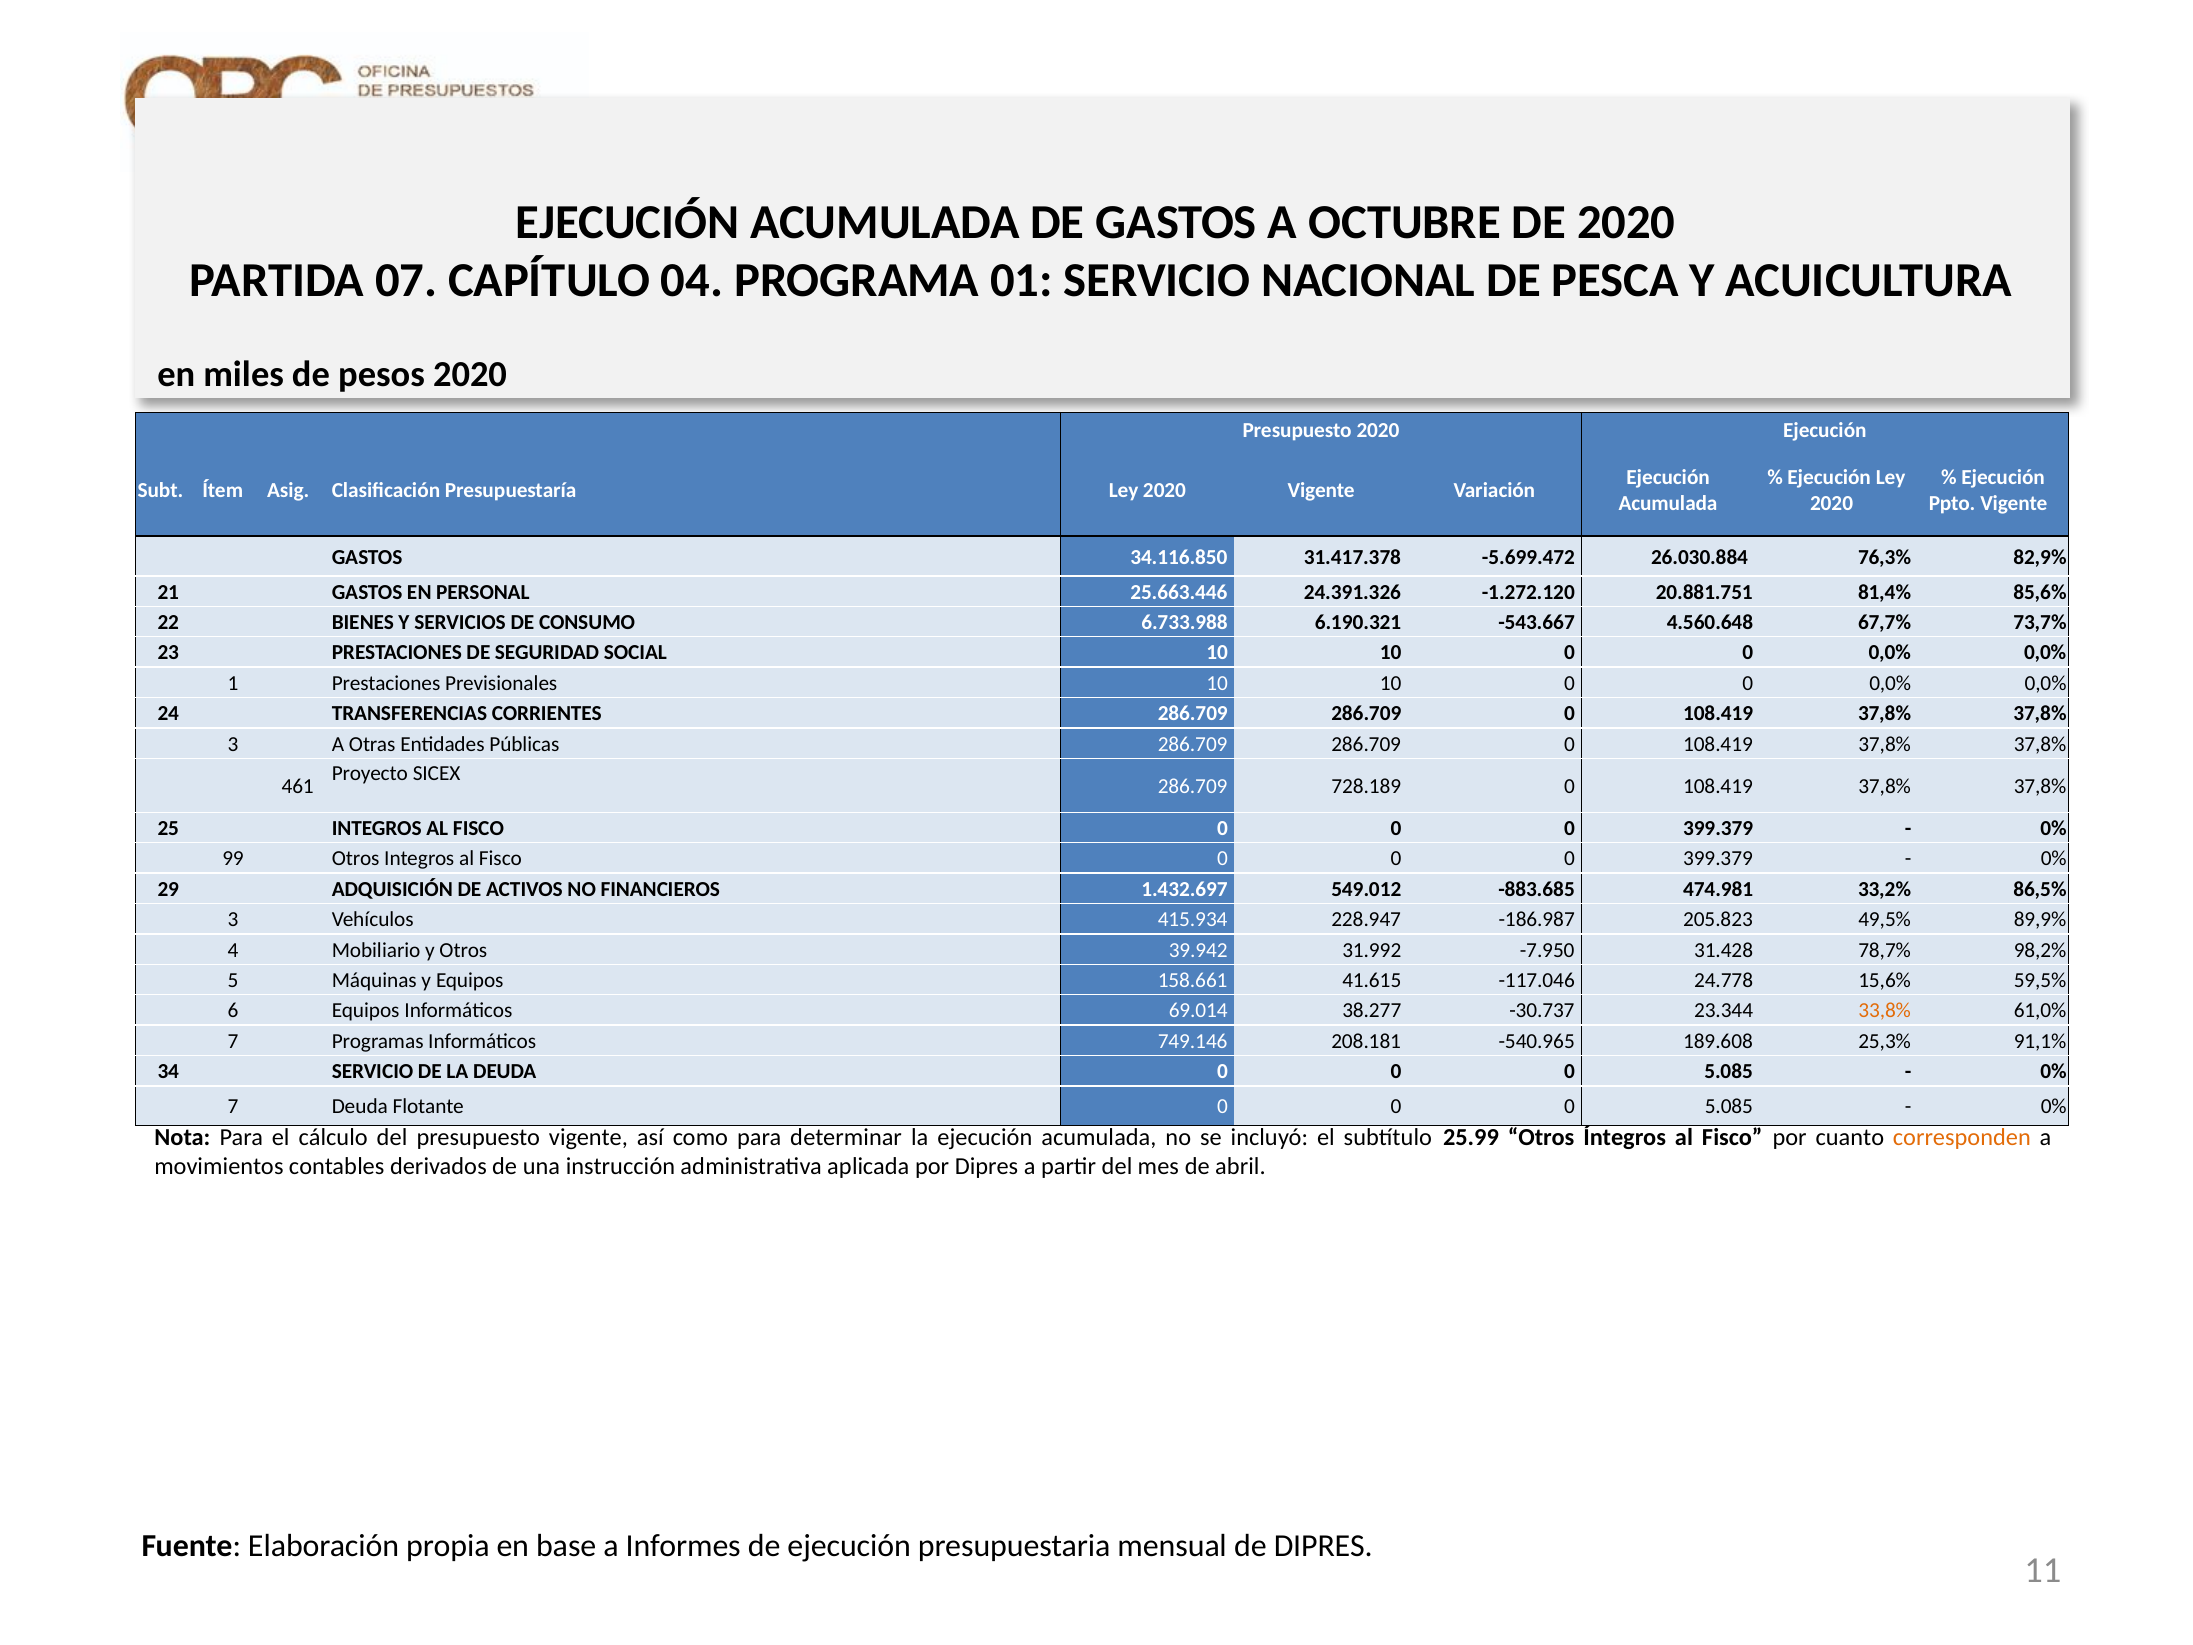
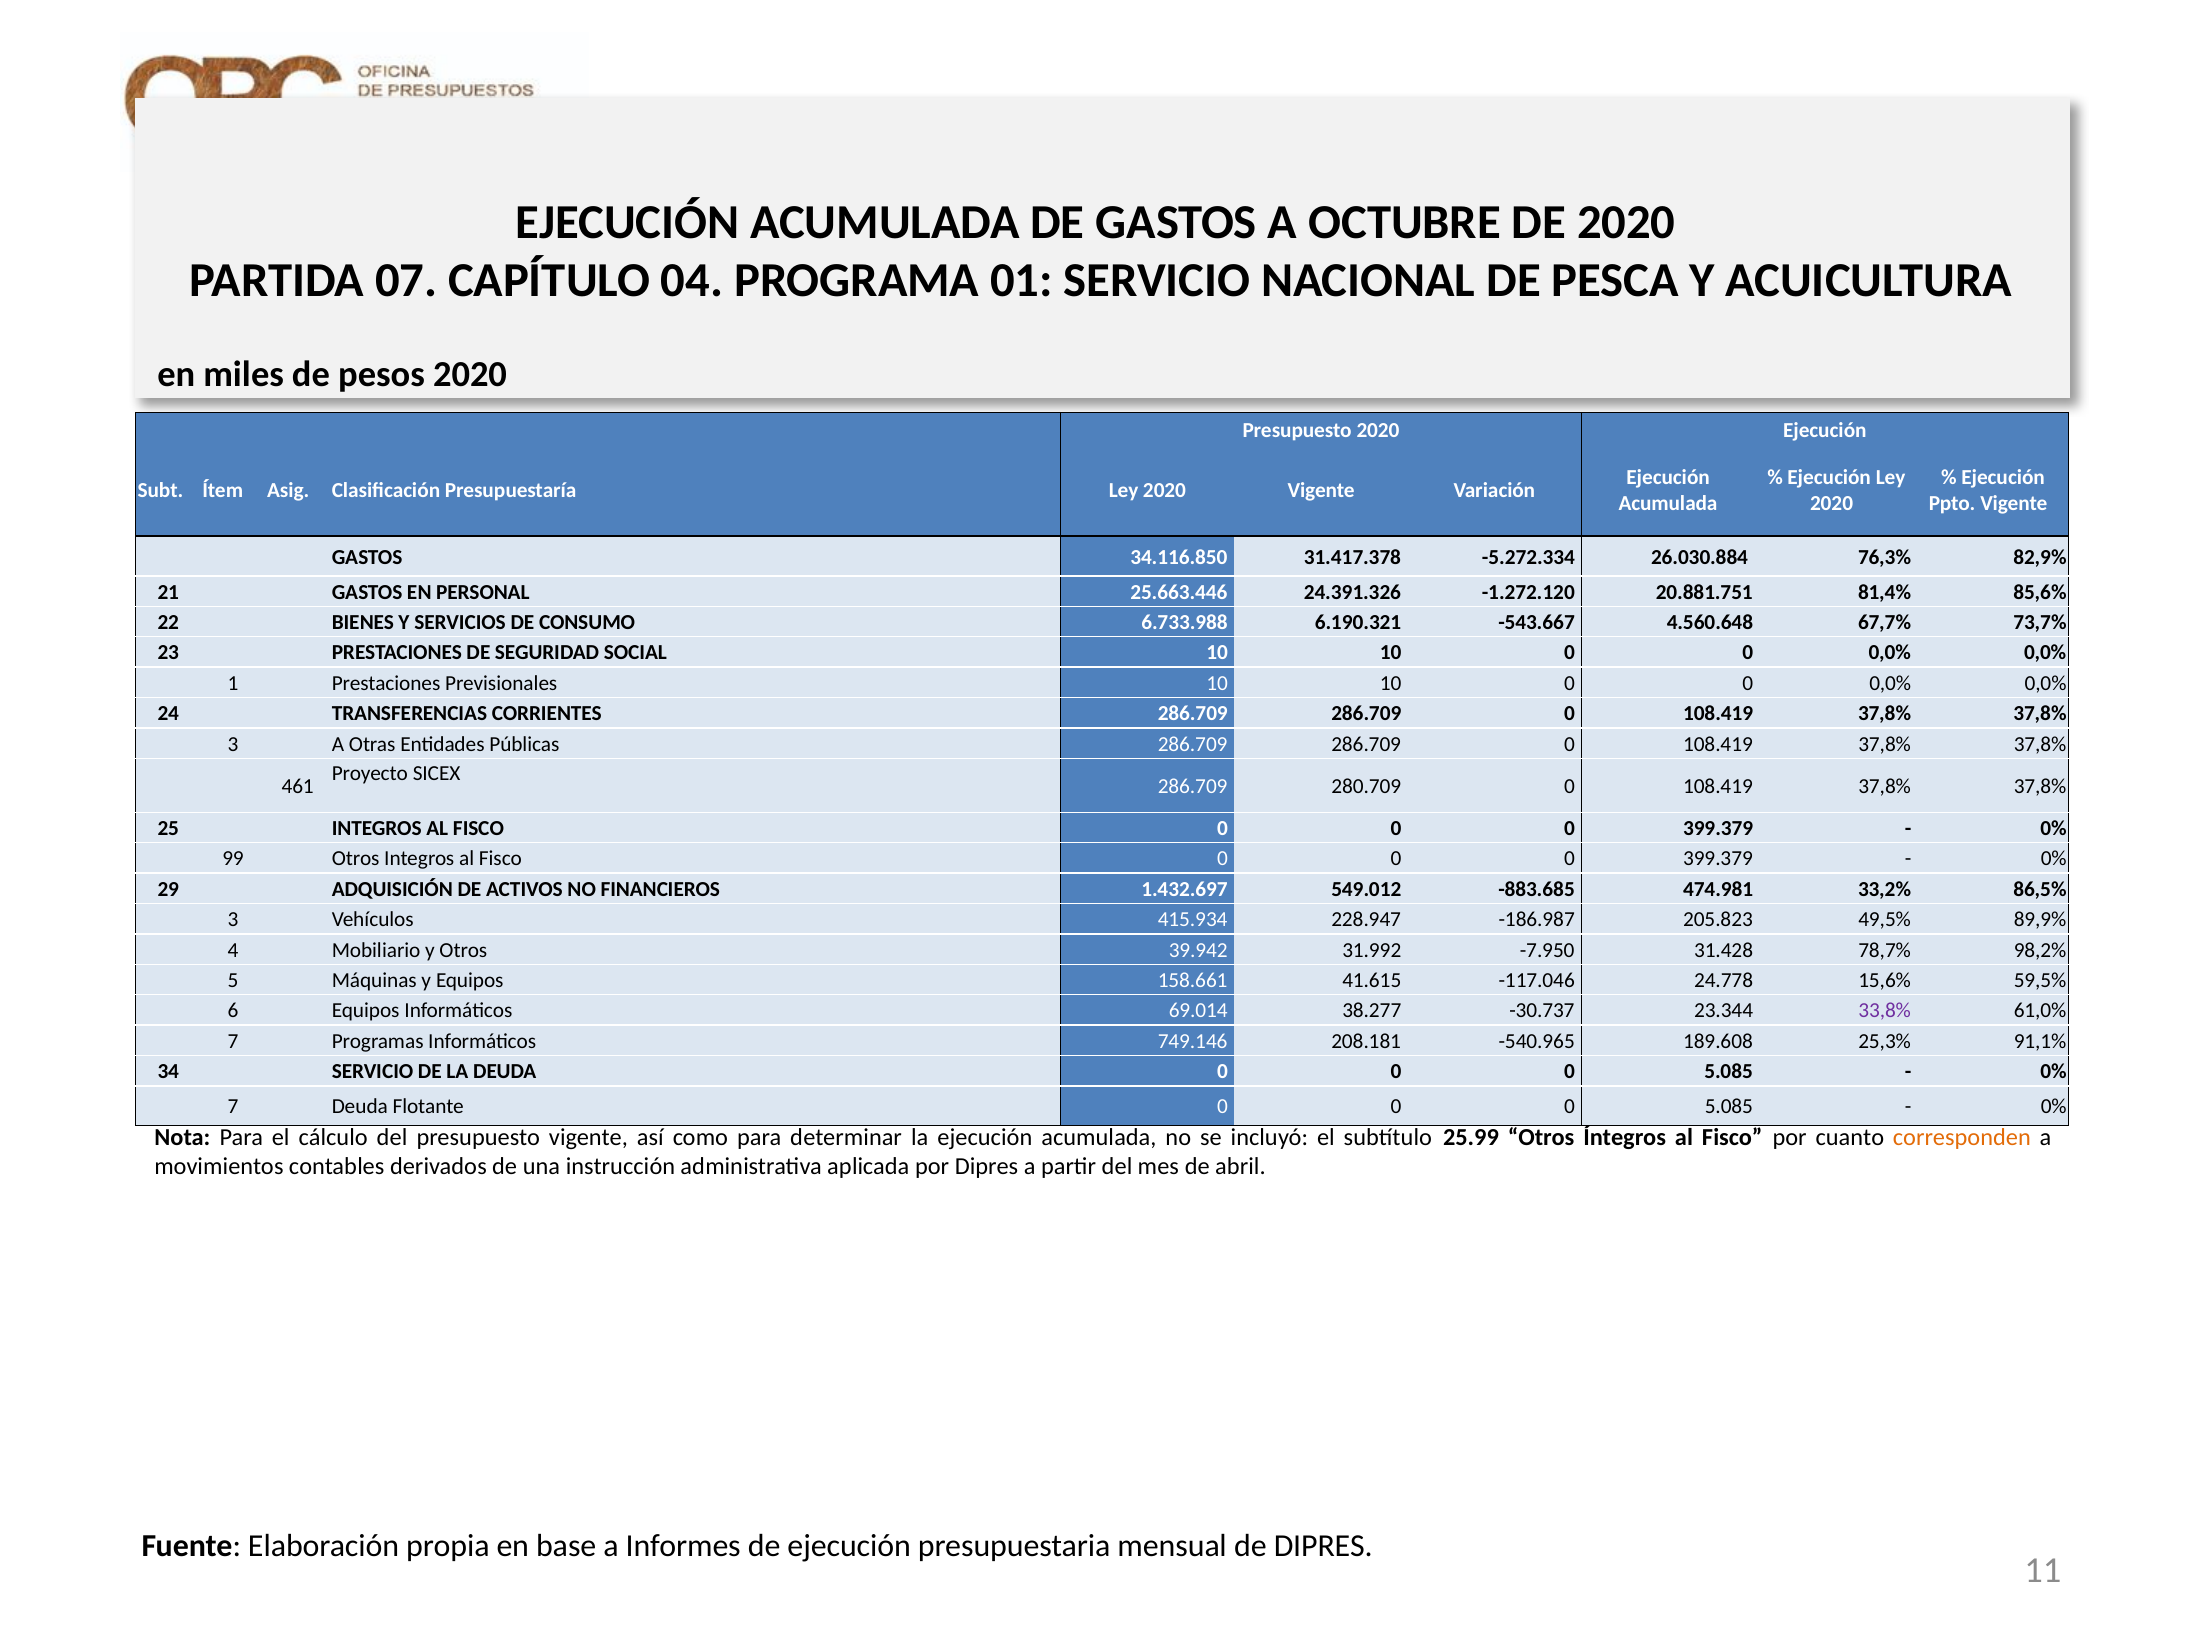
-5.699.472: -5.699.472 -> -5.272.334
728.189: 728.189 -> 280.709
33,8% colour: orange -> purple
